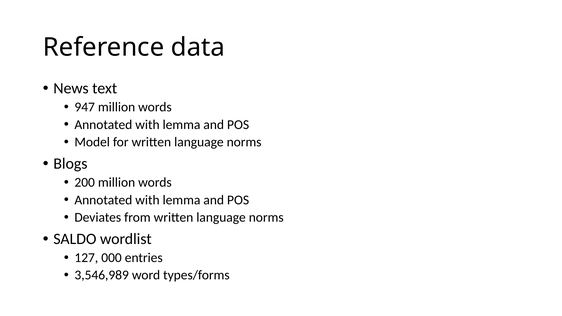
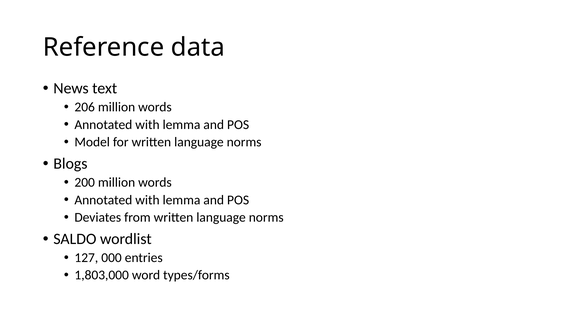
947: 947 -> 206
3,546,989: 3,546,989 -> 1,803,000
